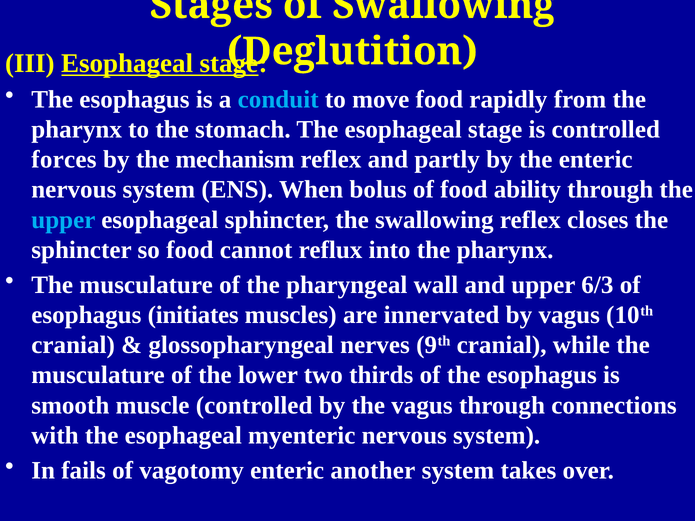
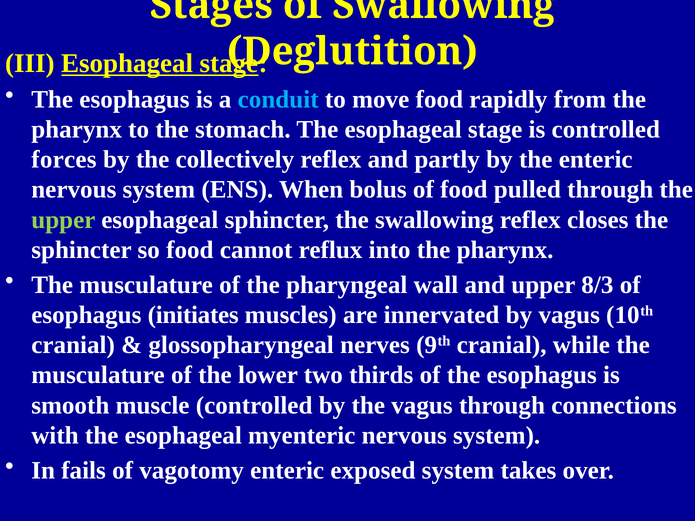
mechanism: mechanism -> collectively
ability: ability -> pulled
upper at (63, 220) colour: light blue -> light green
6/3: 6/3 -> 8/3
another: another -> exposed
